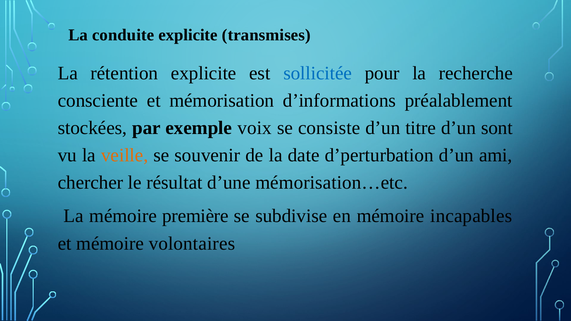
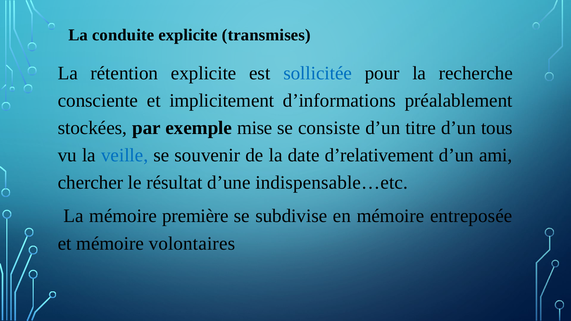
mémorisation: mémorisation -> implicitement
voix: voix -> mise
sont: sont -> tous
veille colour: orange -> blue
d’perturbation: d’perturbation -> d’relativement
mémorisation…etc: mémorisation…etc -> indispensable…etc
incapables: incapables -> entreposée
